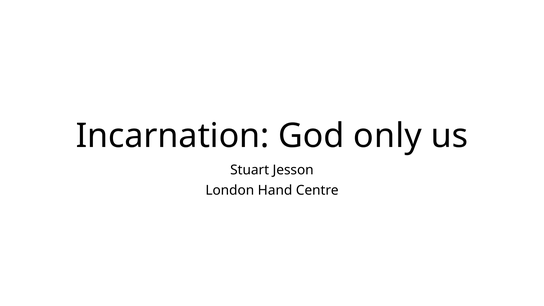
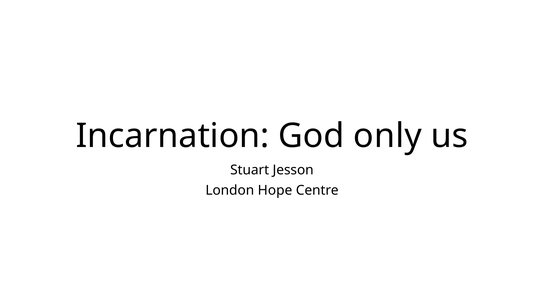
Hand: Hand -> Hope
